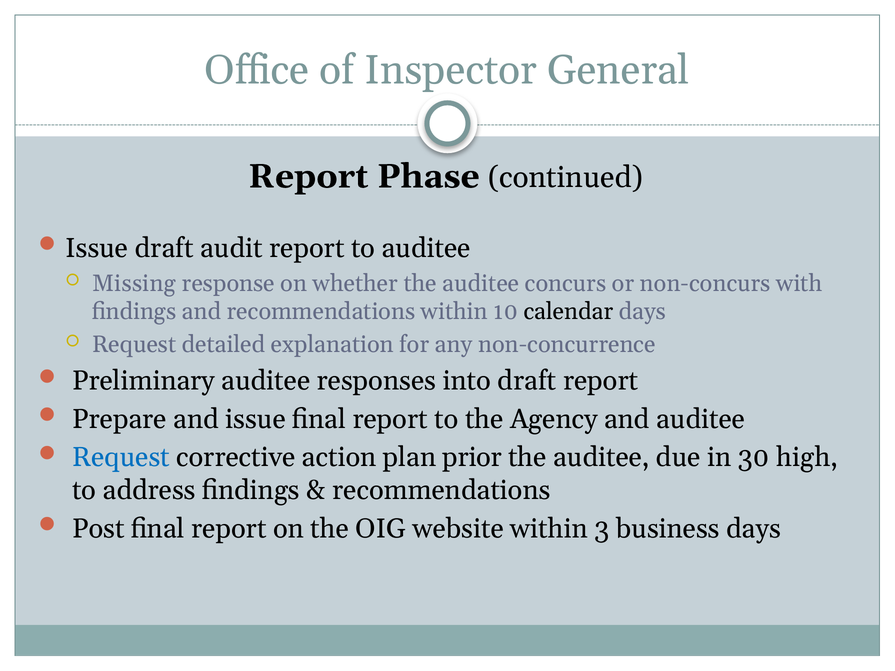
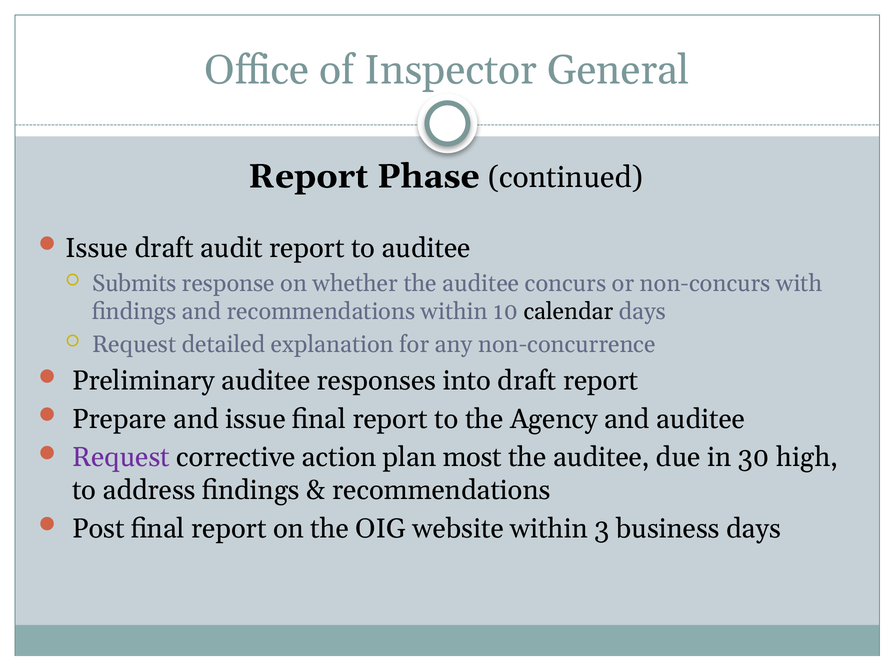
Missing: Missing -> Submits
Request at (121, 458) colour: blue -> purple
prior: prior -> most
